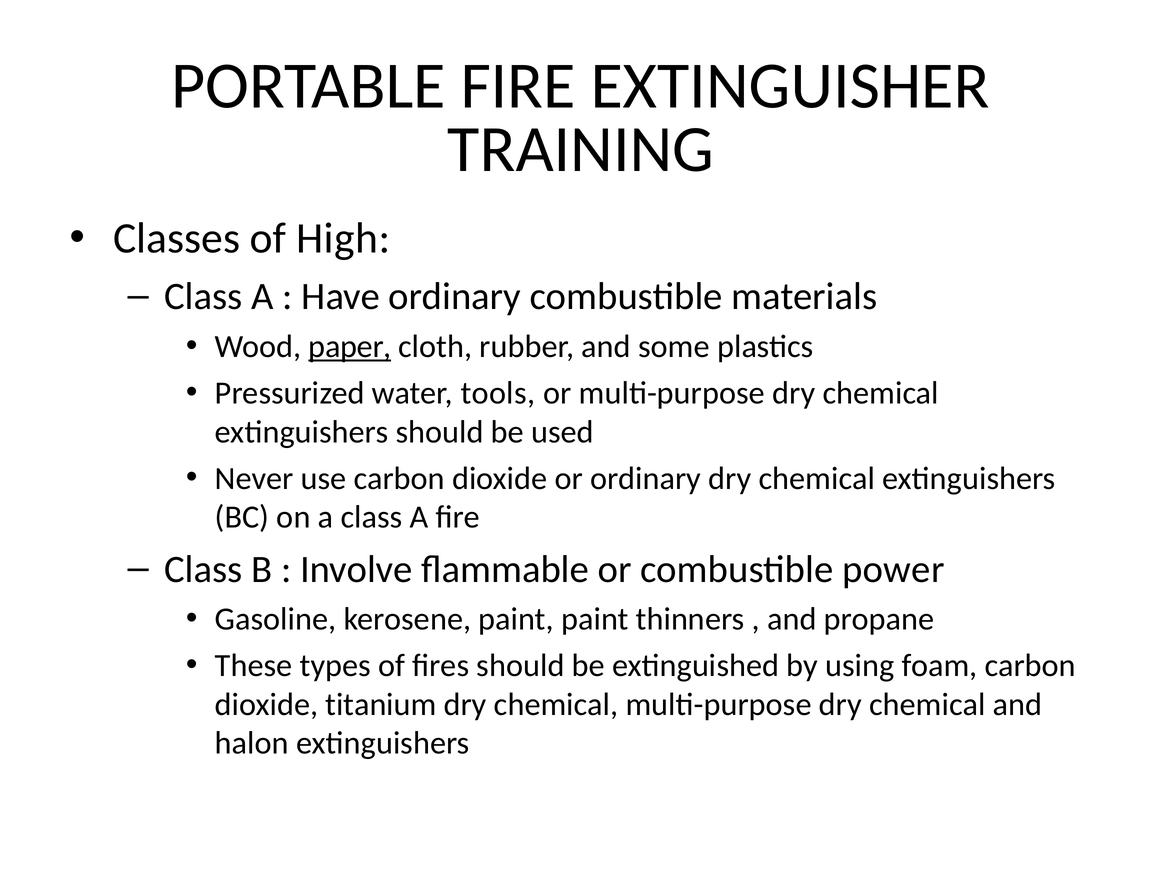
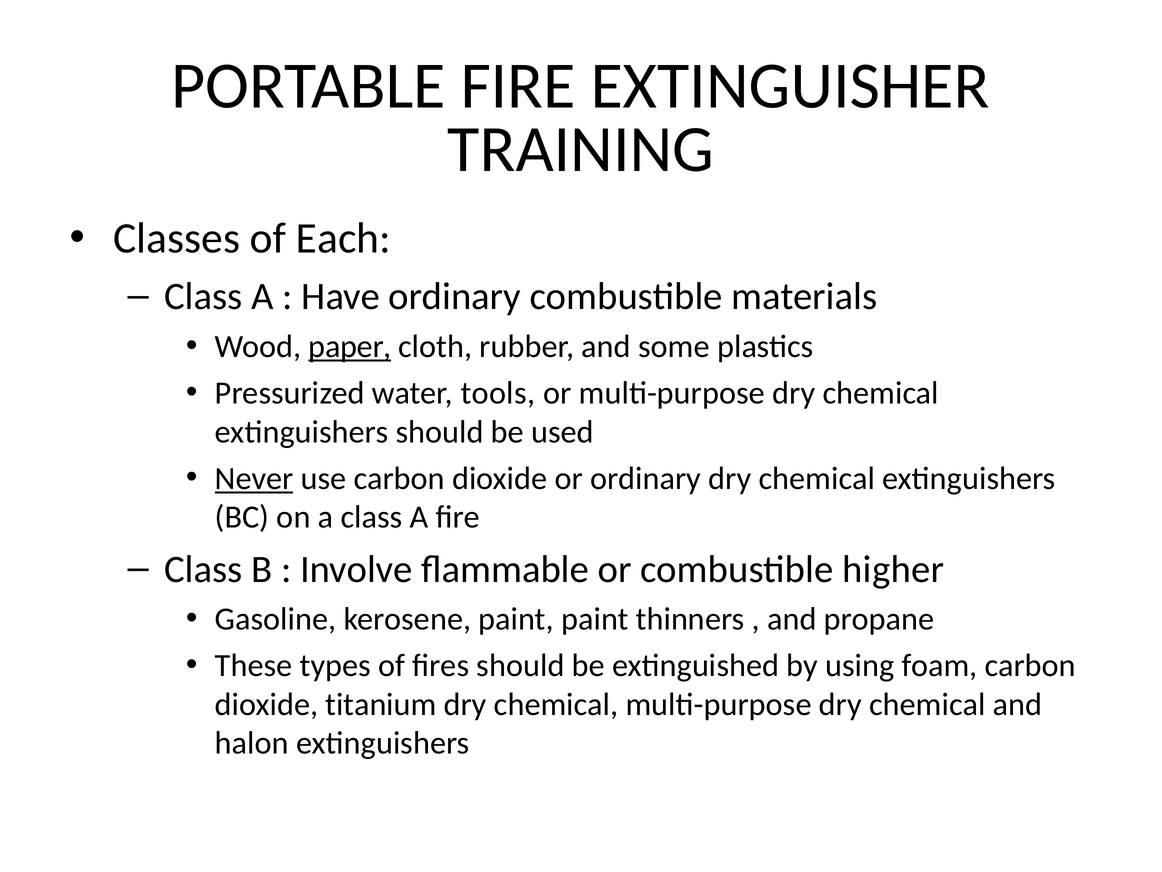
High: High -> Each
Never underline: none -> present
power: power -> higher
